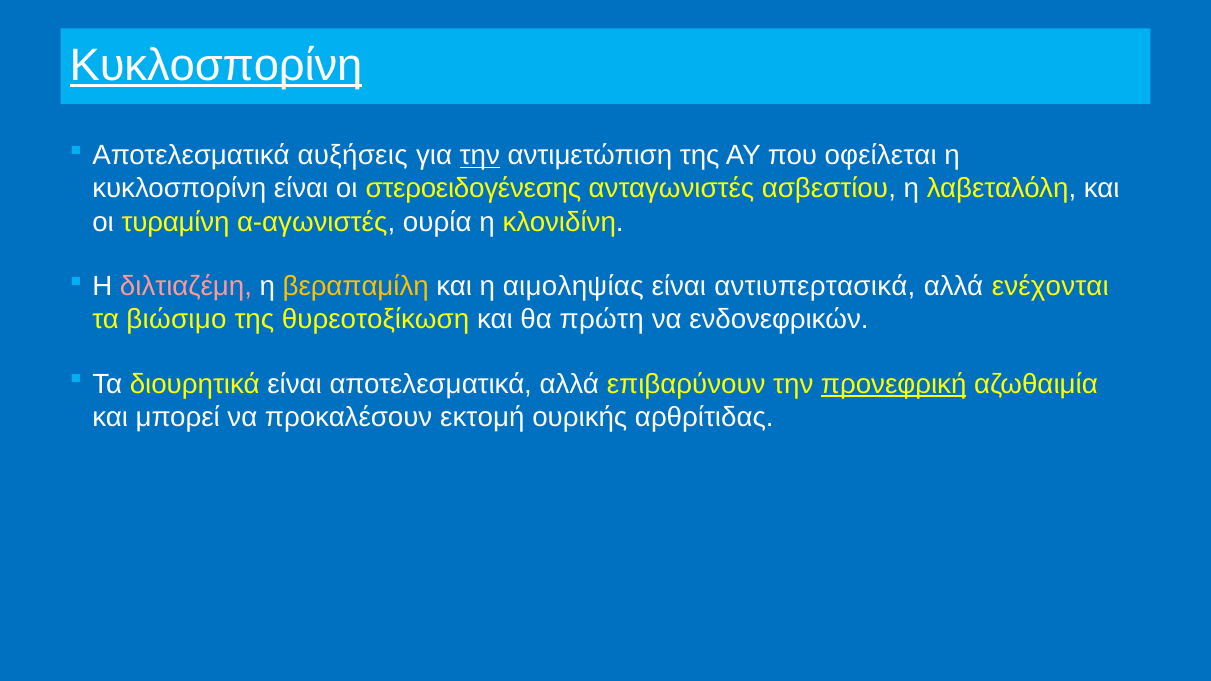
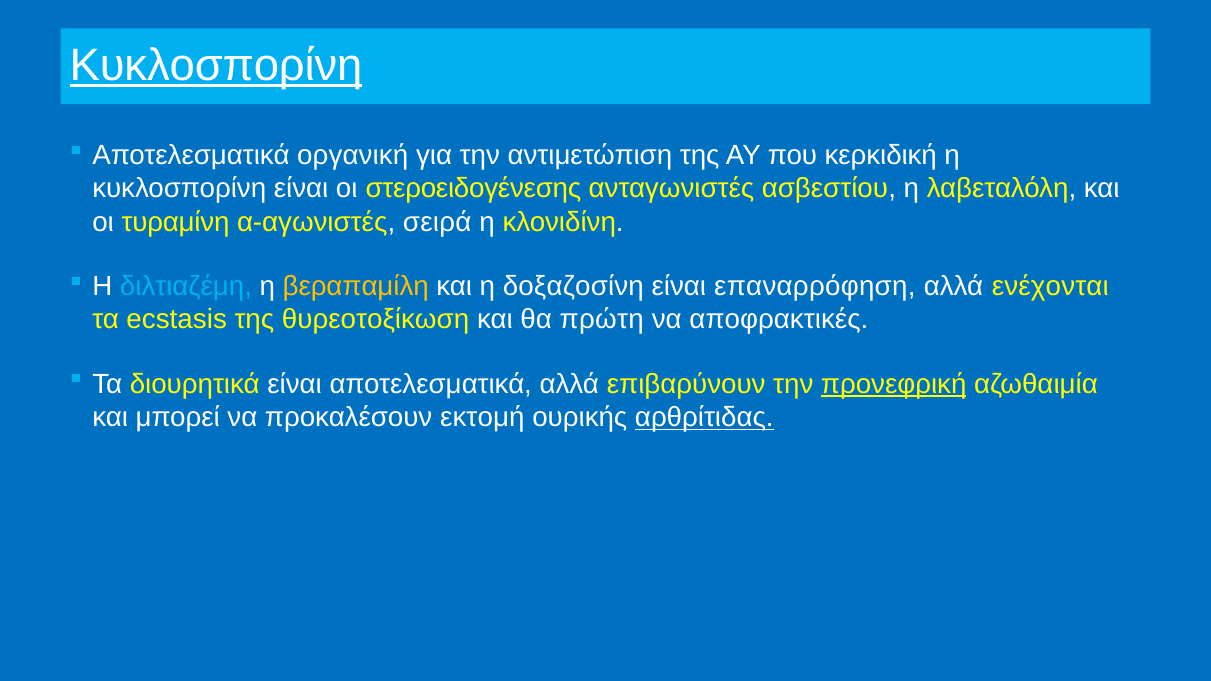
αυξήσεις: αυξήσεις -> οργανική
την at (480, 156) underline: present -> none
οφείλεται: οφείλεται -> κερκιδική
ουρία: ουρία -> σειρά
διλτιαζέμη colour: pink -> light blue
αιμοληψίας: αιμοληψίας -> δοξαζοσίνη
αντιυπερτασικά: αντιυπερτασικά -> επαναρρόφηση
βιώσιμο: βιώσιμο -> ecstasis
ενδονεφρικών: ενδονεφρικών -> αποφρακτικές
αρθρίτιδας underline: none -> present
